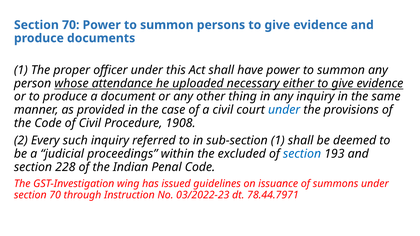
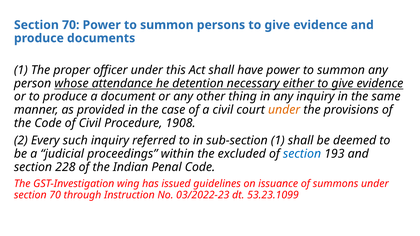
uploaded: uploaded -> detention
under at (284, 110) colour: blue -> orange
78.44.7971: 78.44.7971 -> 53.23.1099
